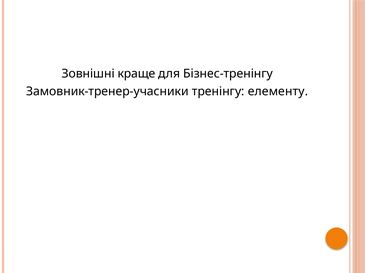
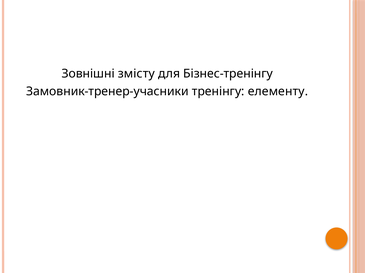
краще: краще -> змісту
